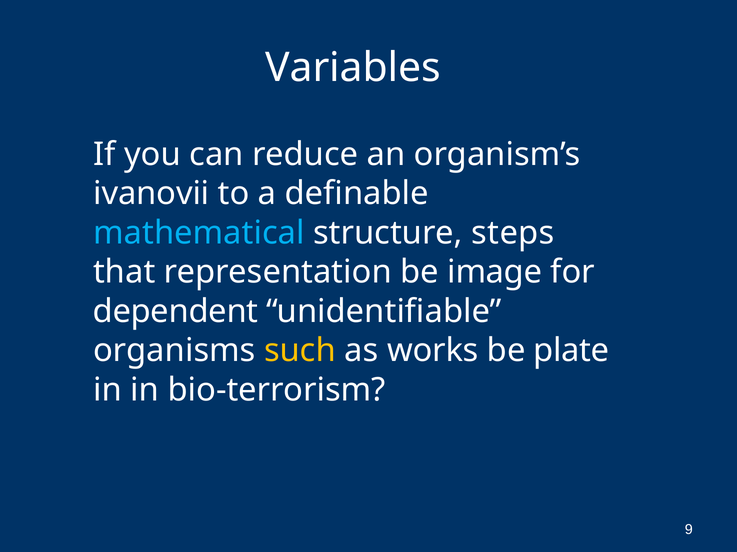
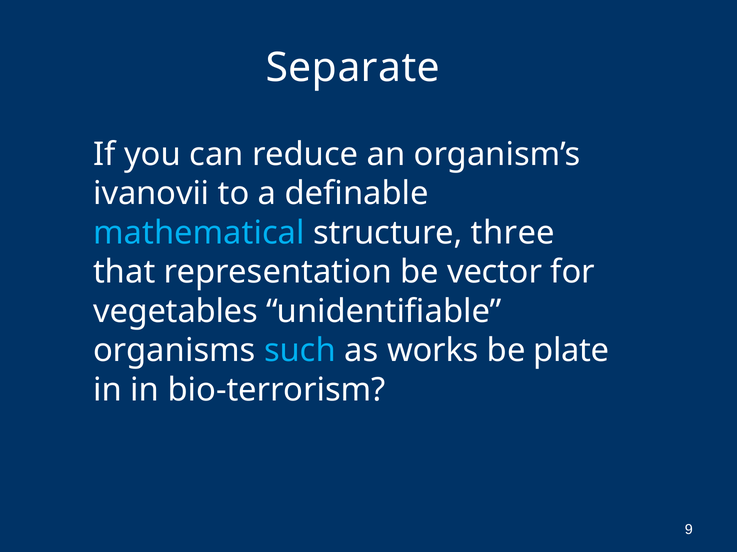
Variables: Variables -> Separate
steps: steps -> three
image: image -> vector
dependent: dependent -> vegetables
such colour: yellow -> light blue
